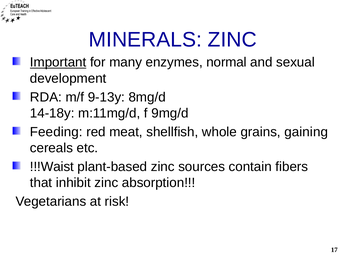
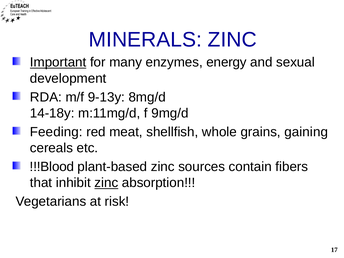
normal: normal -> energy
!!!Waist: !!!Waist -> !!!Blood
zinc at (106, 183) underline: none -> present
